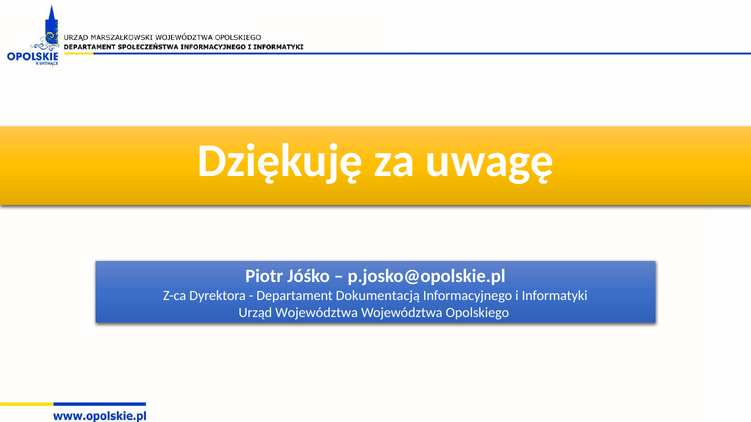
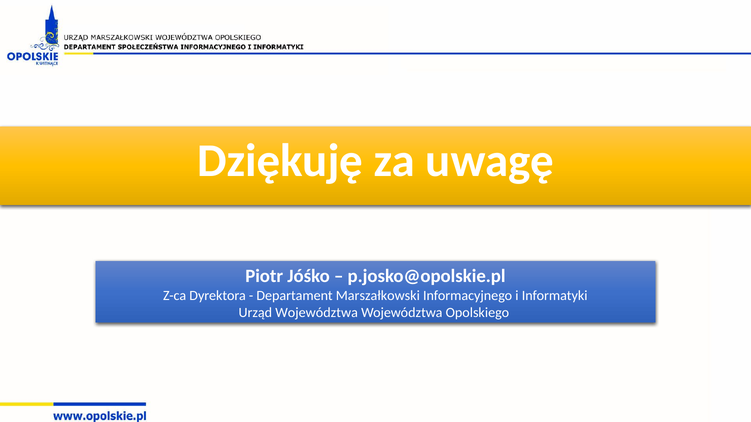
Dokumentacją: Dokumentacją -> Marszałkowski
